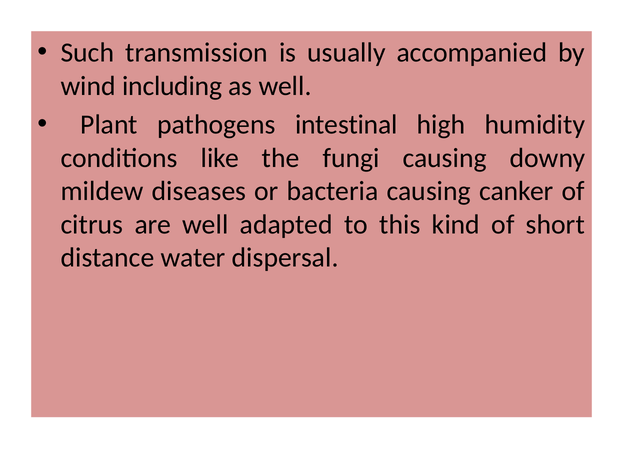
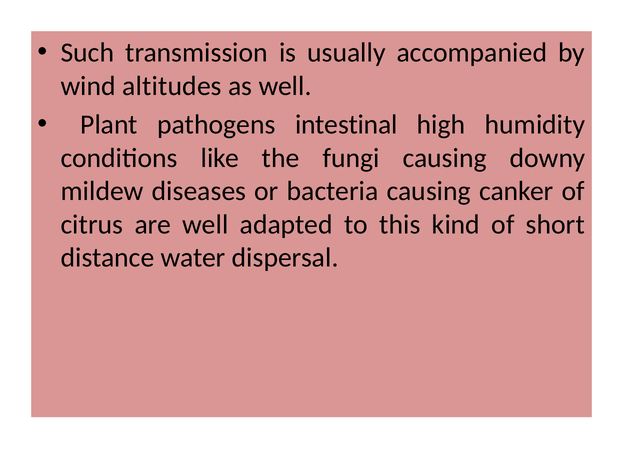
including: including -> altitudes
